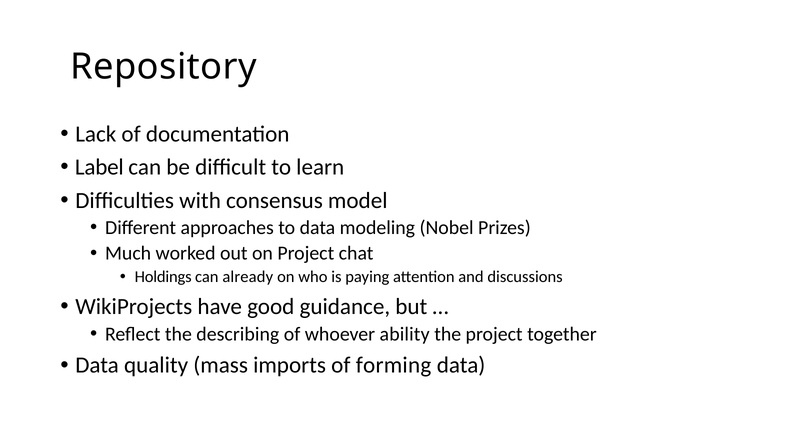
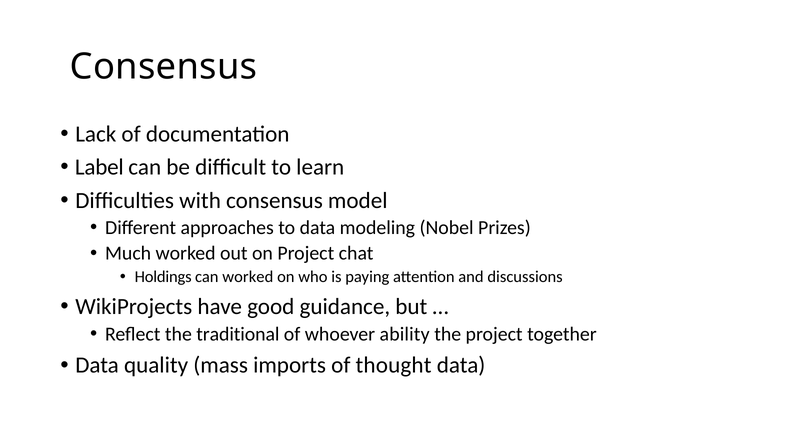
Repository at (164, 67): Repository -> Consensus
can already: already -> worked
describing: describing -> traditional
forming: forming -> thought
